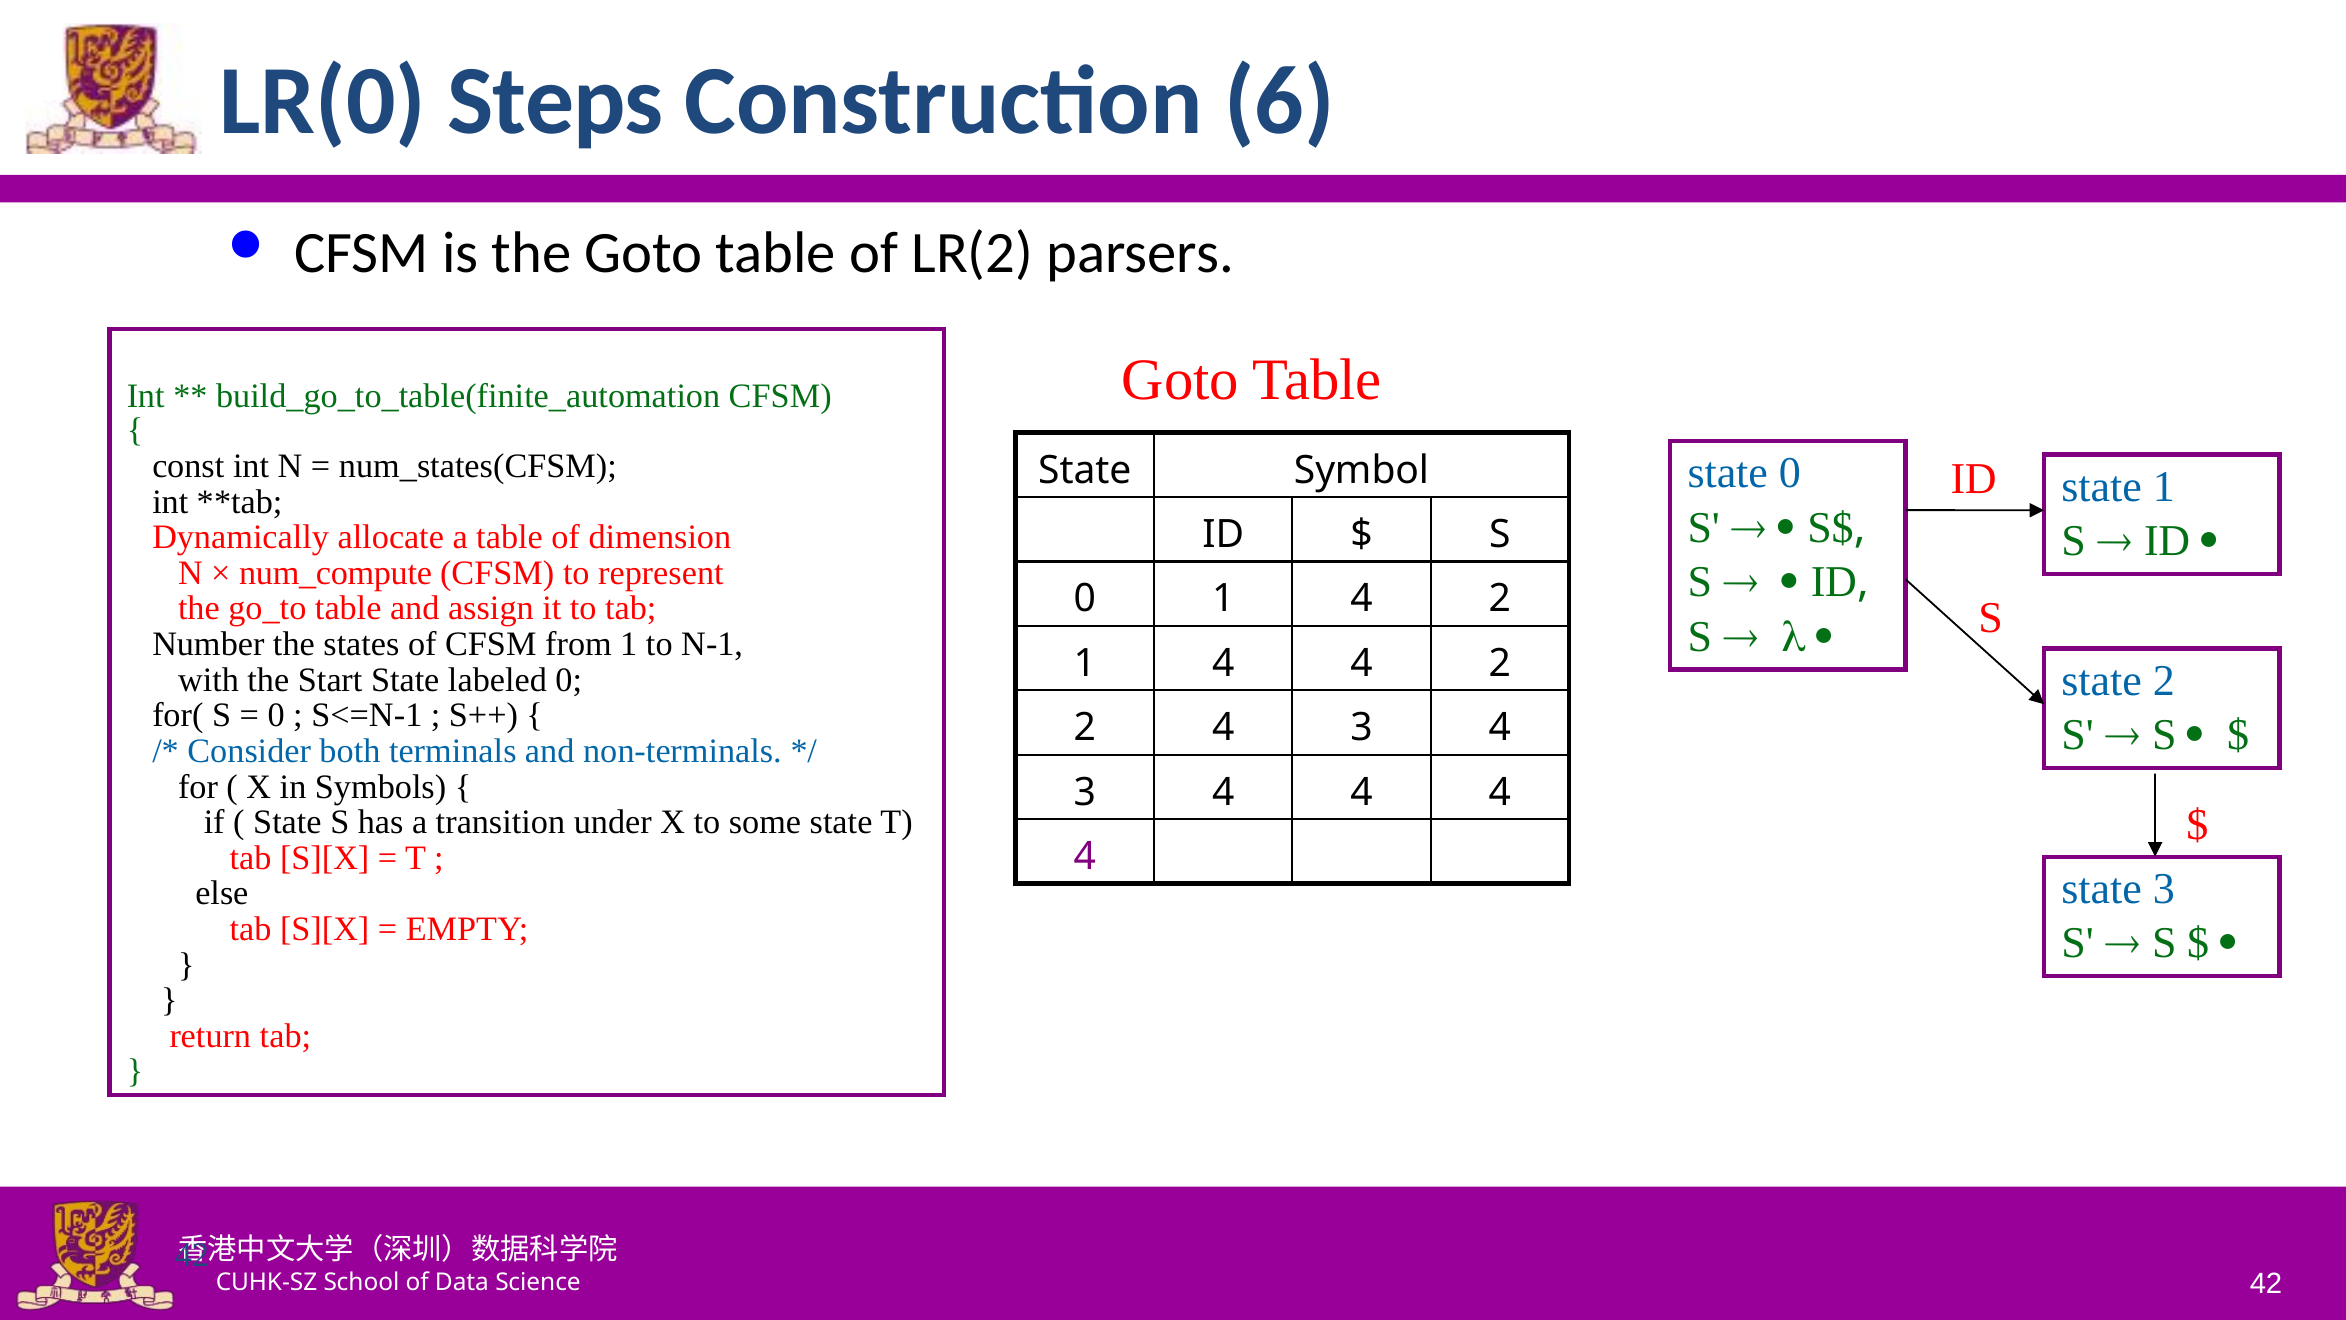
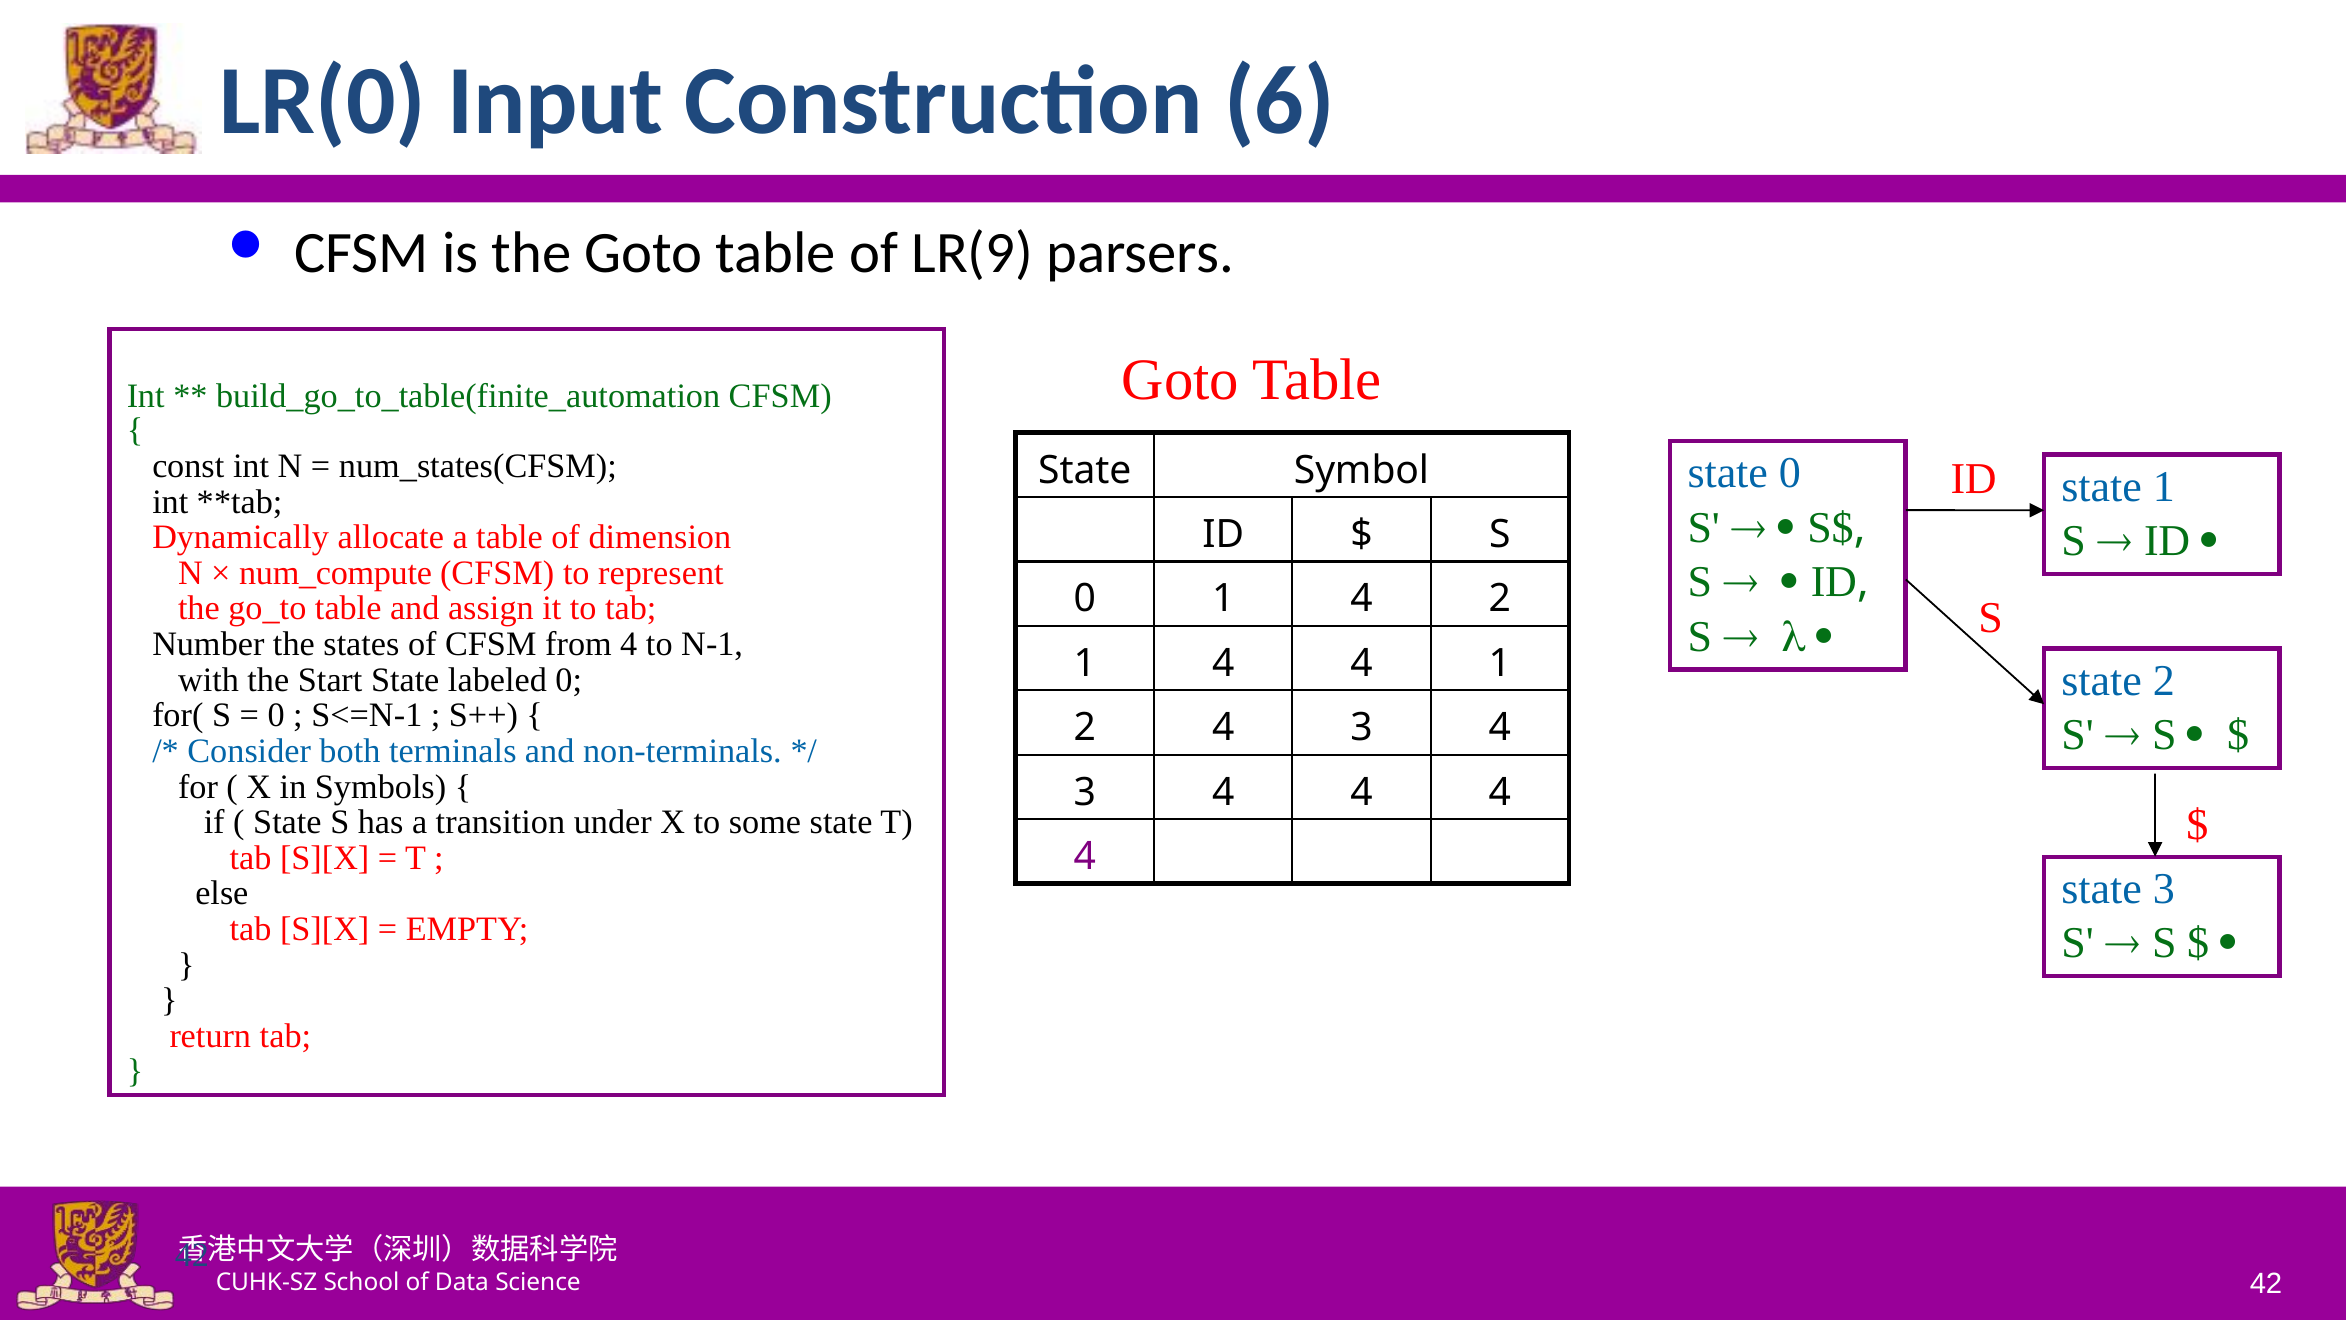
Steps: Steps -> Input
LR(2: LR(2 -> LR(9
from 1: 1 -> 4
4 4 2: 2 -> 1
